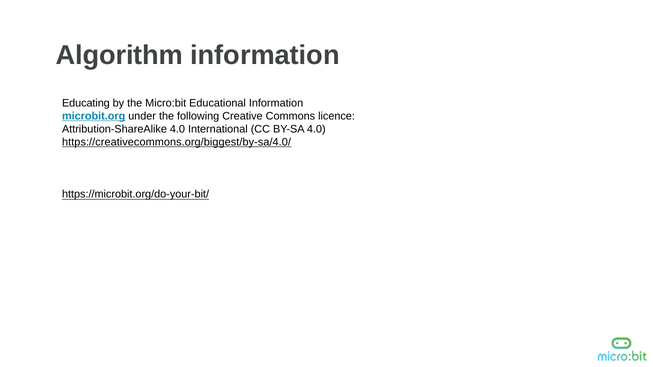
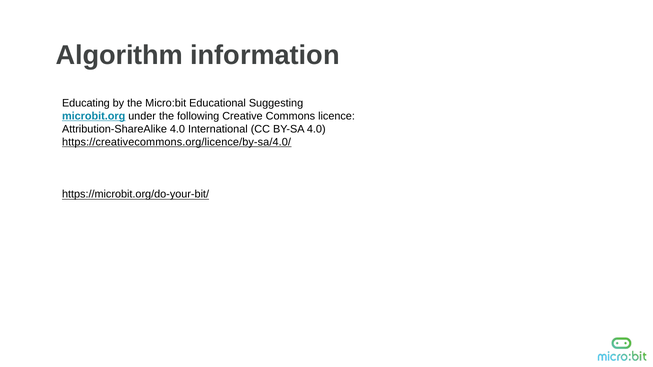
Educational Information: Information -> Suggesting
https://creativecommons.org/biggest/by-sa/4.0/: https://creativecommons.org/biggest/by-sa/4.0/ -> https://creativecommons.org/licence/by-sa/4.0/
